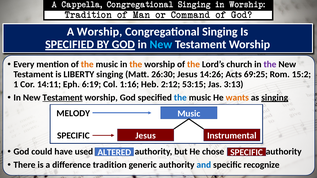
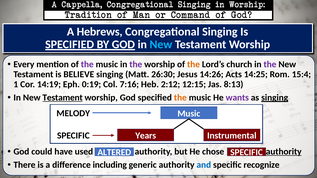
A Worship: Worship -> Hebrews
the at (87, 65) colour: orange -> purple
the at (136, 65) colour: orange -> purple
LIBERTY: LIBERTY -> BELIEVE
69:25: 69:25 -> 14:25
15:2: 15:2 -> 15:4
14:11: 14:11 -> 14:19
6:19: 6:19 -> 0:19
1:16: 1:16 -> 7:16
53:15: 53:15 -> 12:15
3:13: 3:13 -> 8:13
the at (180, 98) colour: blue -> orange
wants colour: orange -> purple
Jesus at (146, 136): Jesus -> Years
authority at (284, 152) underline: none -> present
tradition: tradition -> including
